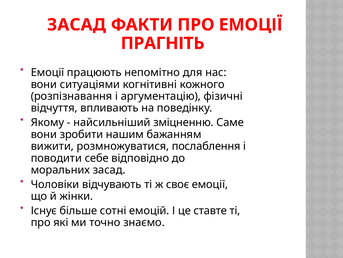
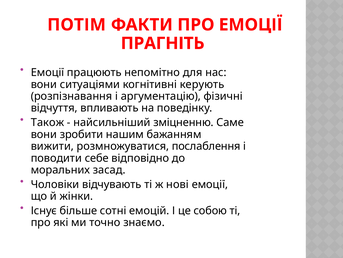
ЗАСАД at (77, 25): ЗАСАД -> ПОТІМ
кожного: кожного -> керують
Якому: Якому -> Також
своє: своє -> нові
ставте: ставте -> собою
